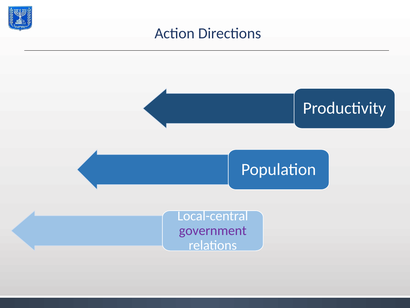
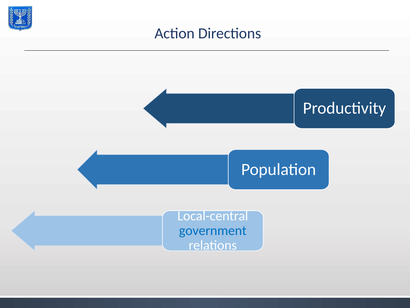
government colour: purple -> blue
